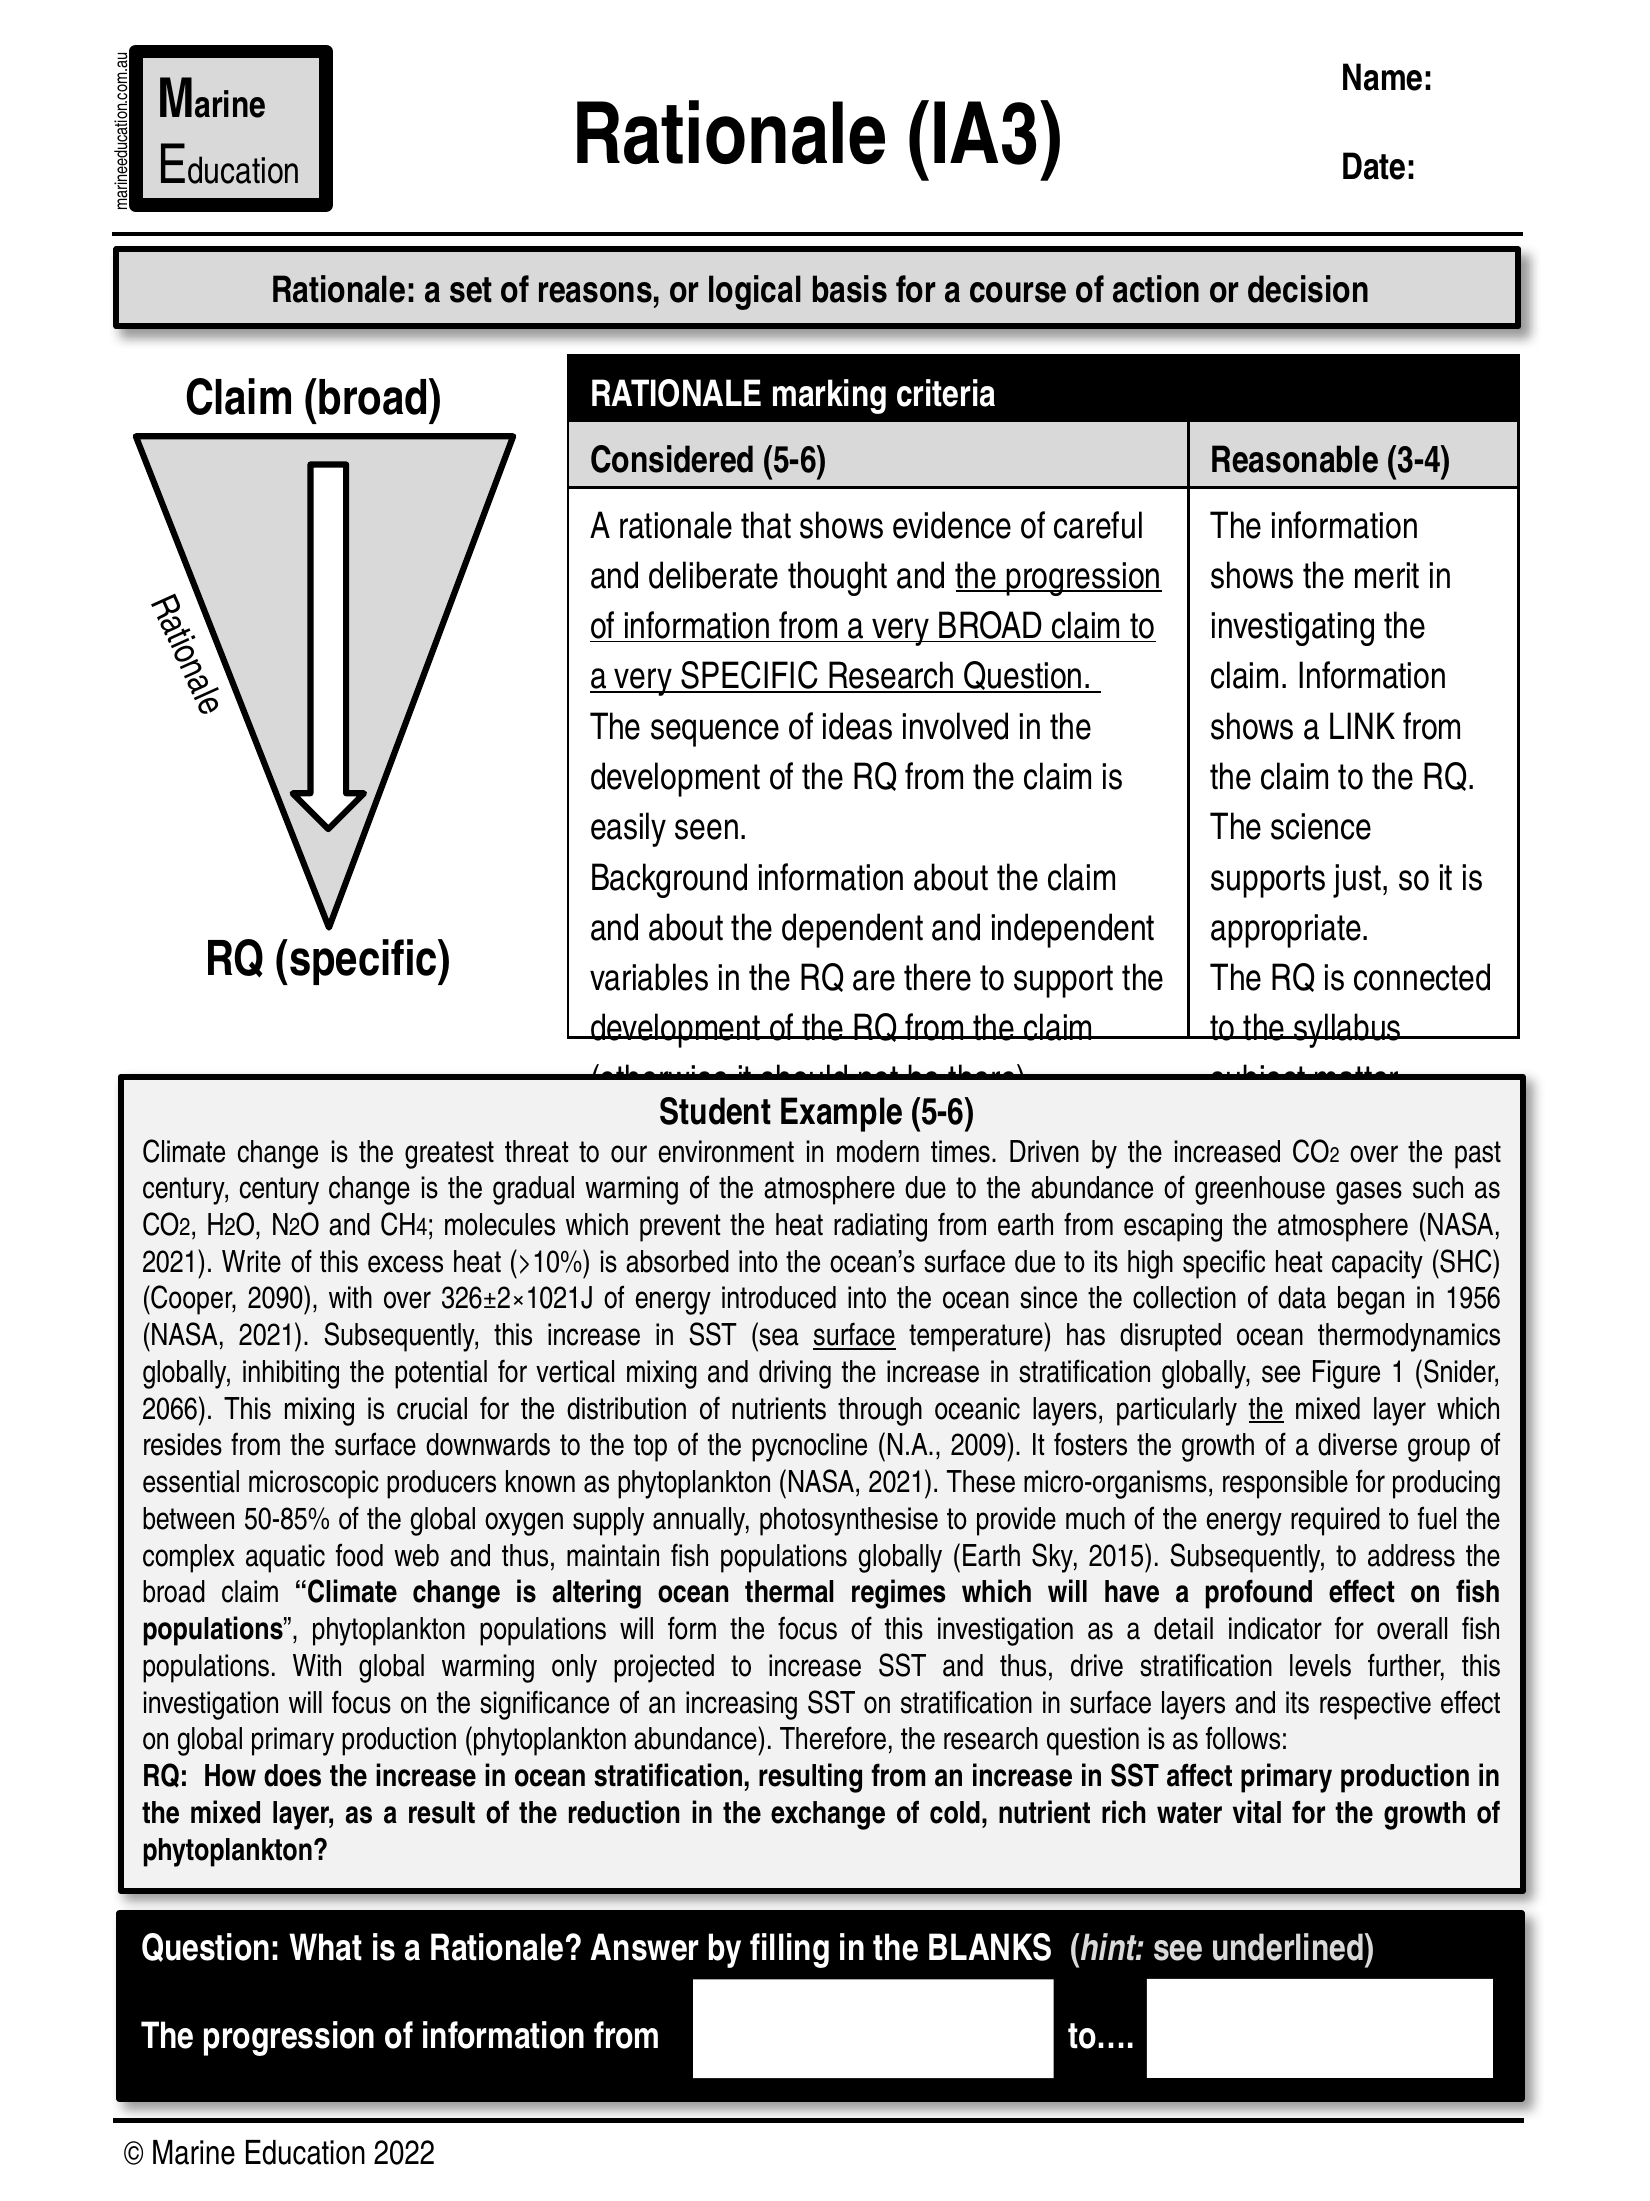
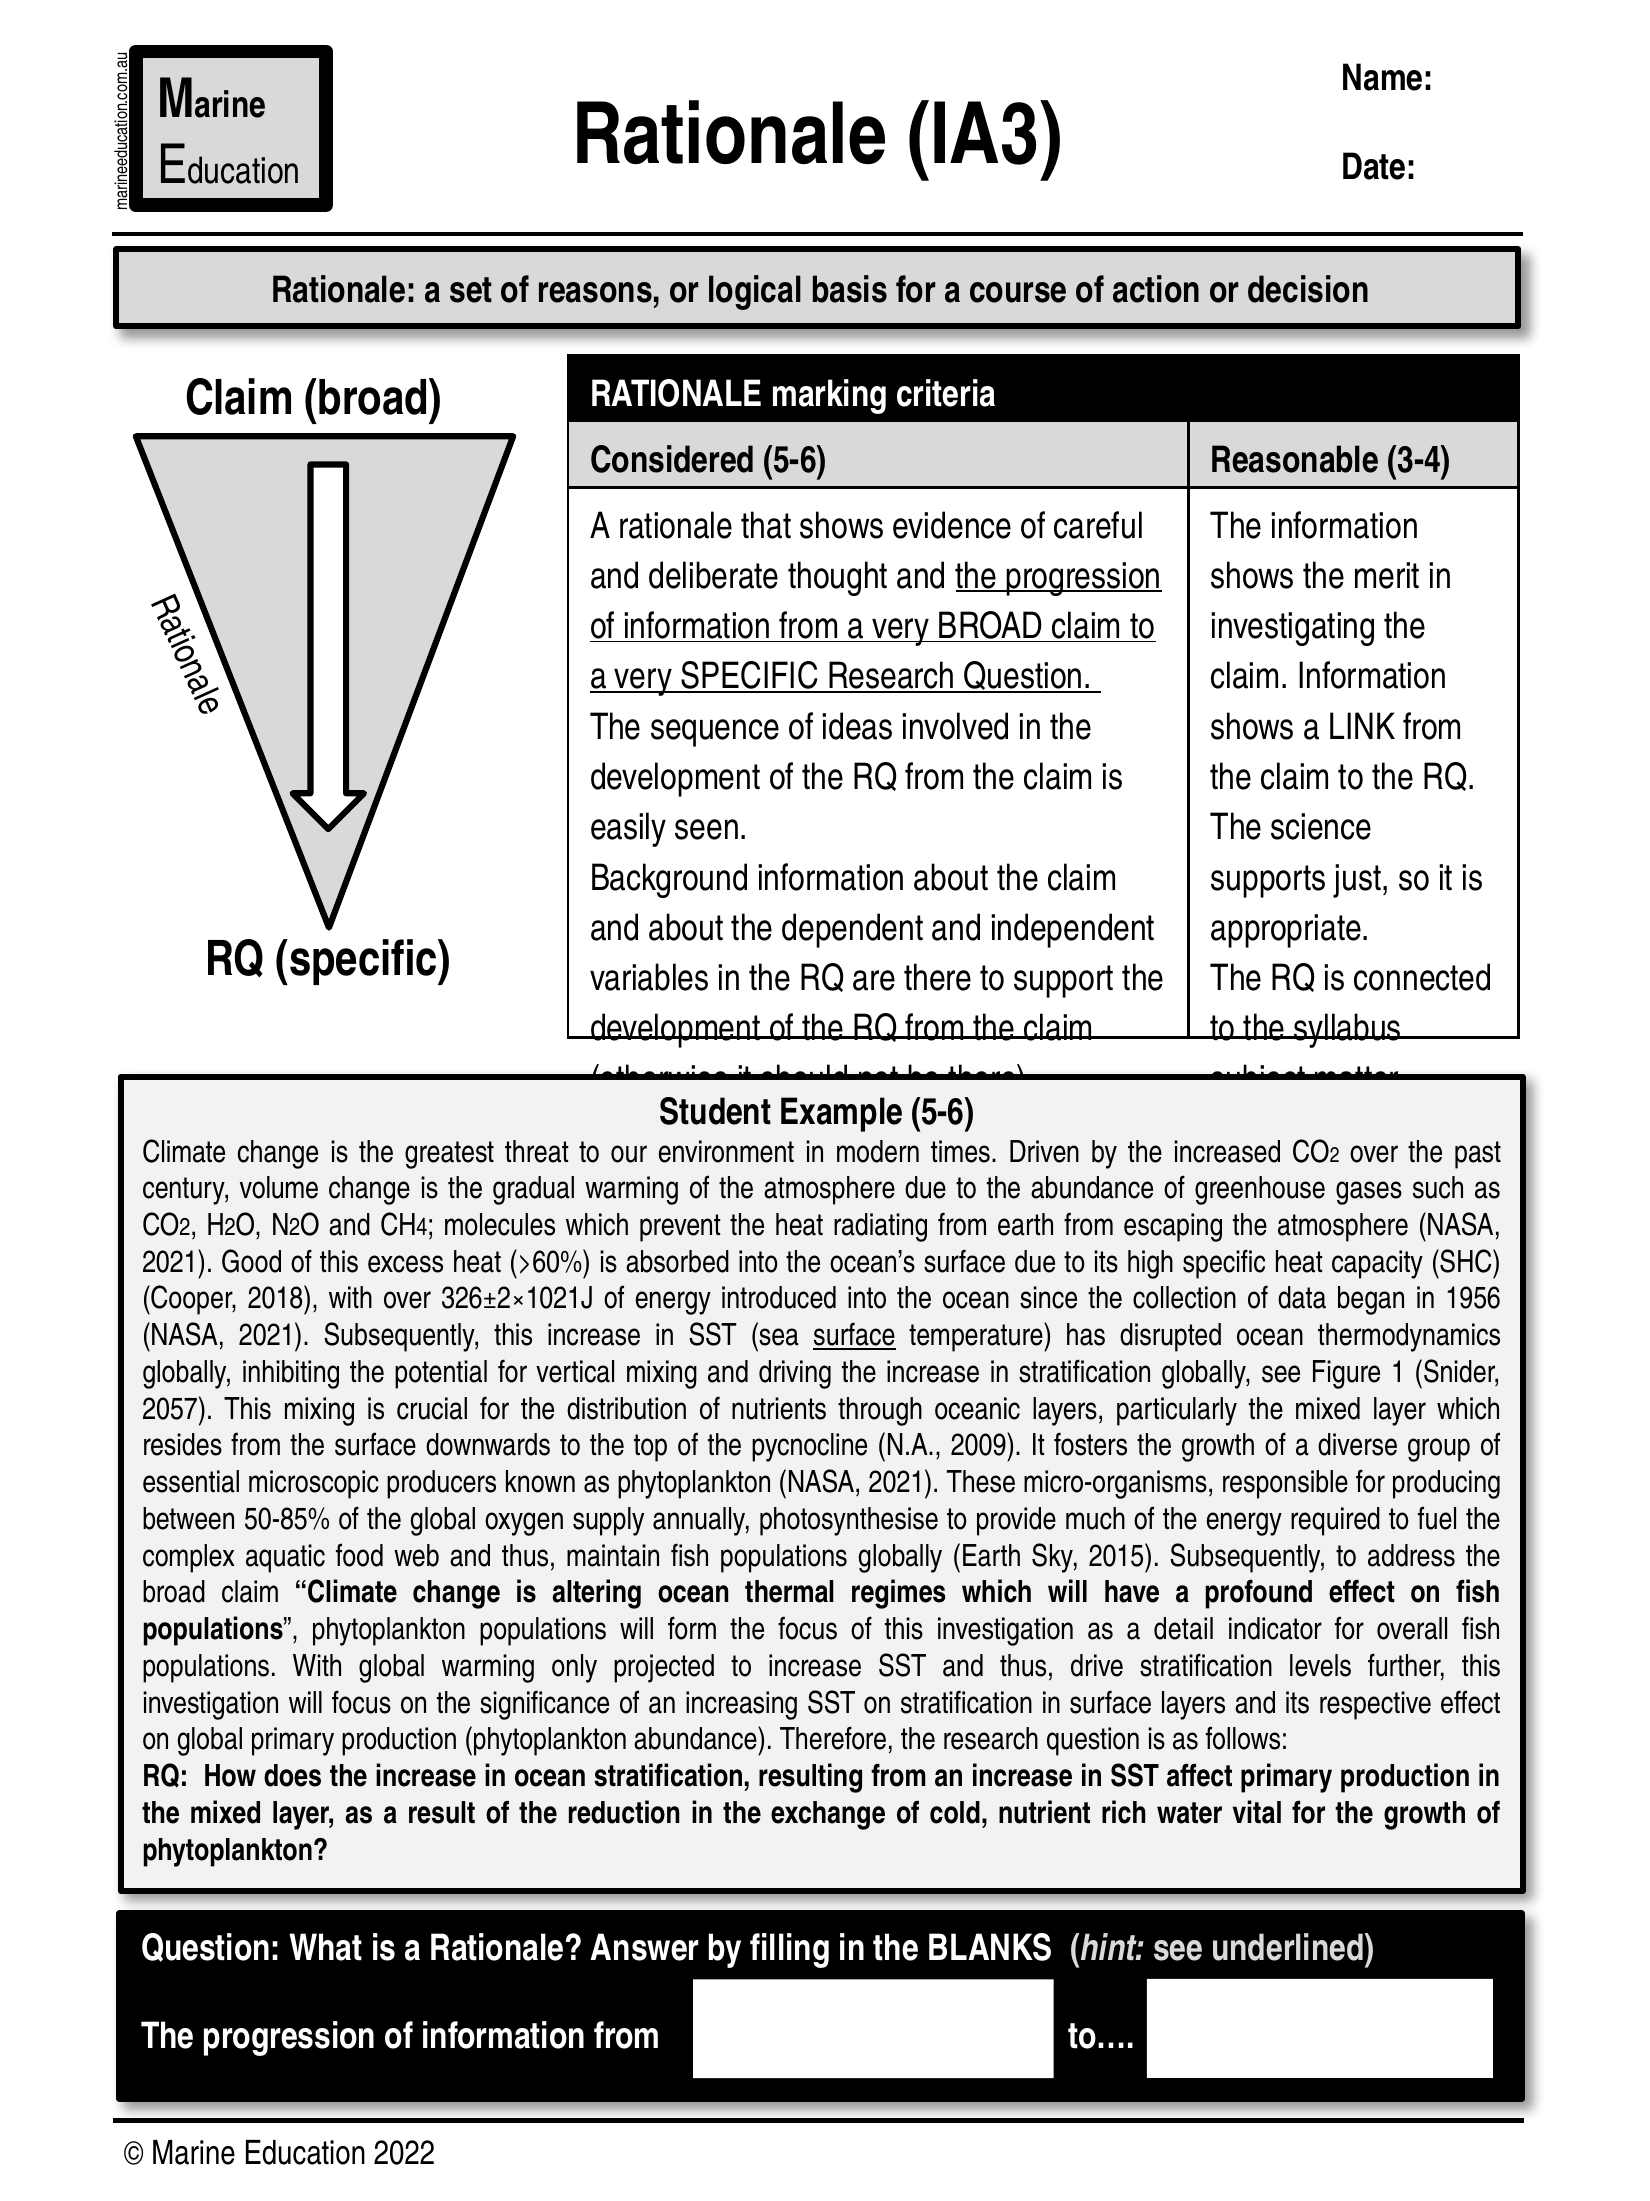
century century: century -> volume
Write: Write -> Good
>10%: >10% -> >60%
2090: 2090 -> 2018
2066: 2066 -> 2057
the at (1266, 1408) underline: present -> none
